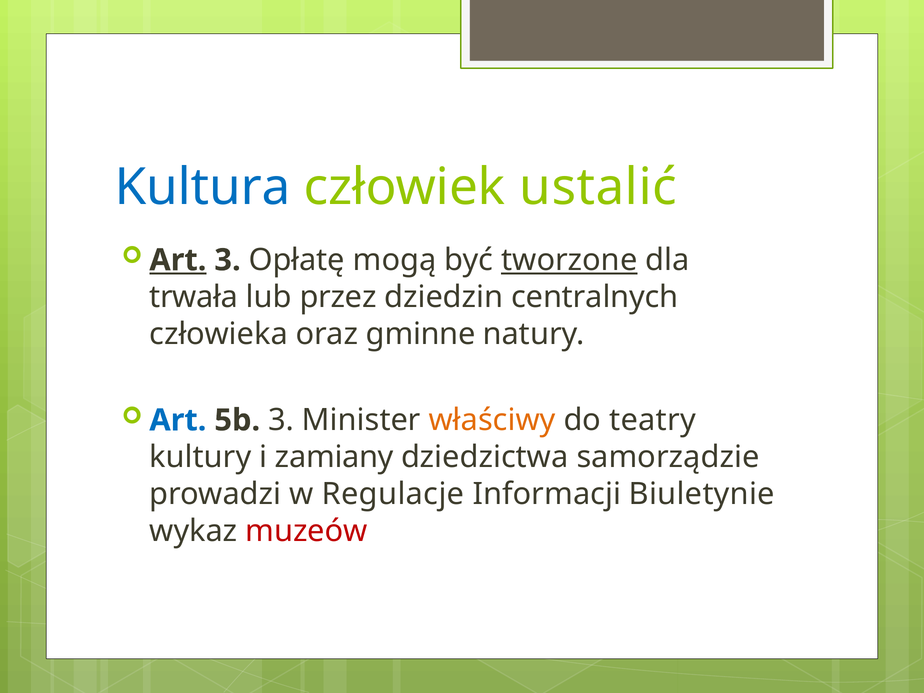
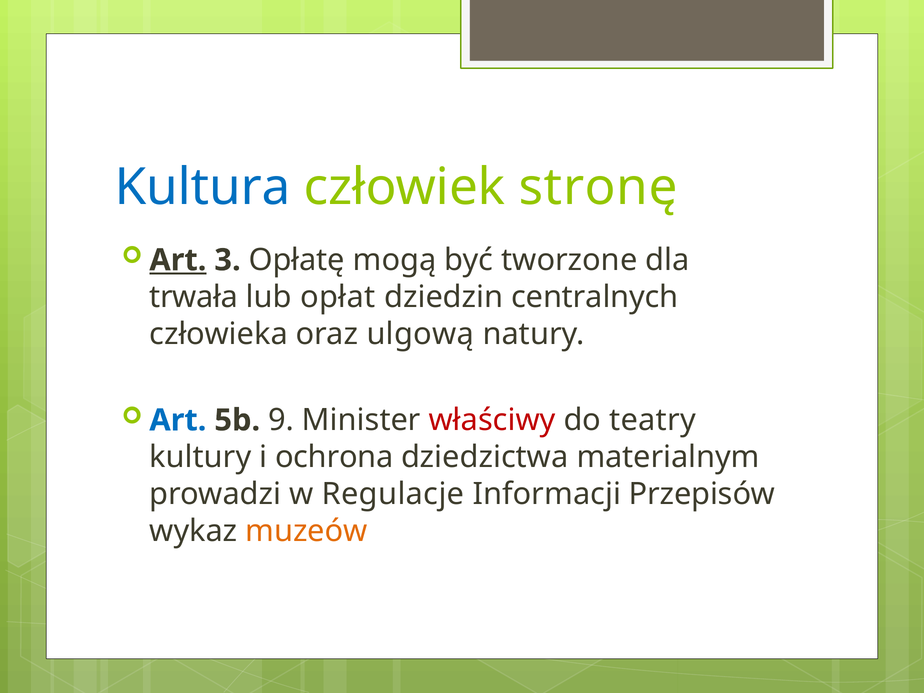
ustalić: ustalić -> stronę
tworzone underline: present -> none
przez: przez -> opłat
gminne: gminne -> ulgową
5b 3: 3 -> 9
właściwy colour: orange -> red
zamiany: zamiany -> ochrona
samorządzie: samorządzie -> materialnym
Biuletynie: Biuletynie -> Przepisów
muzeów colour: red -> orange
